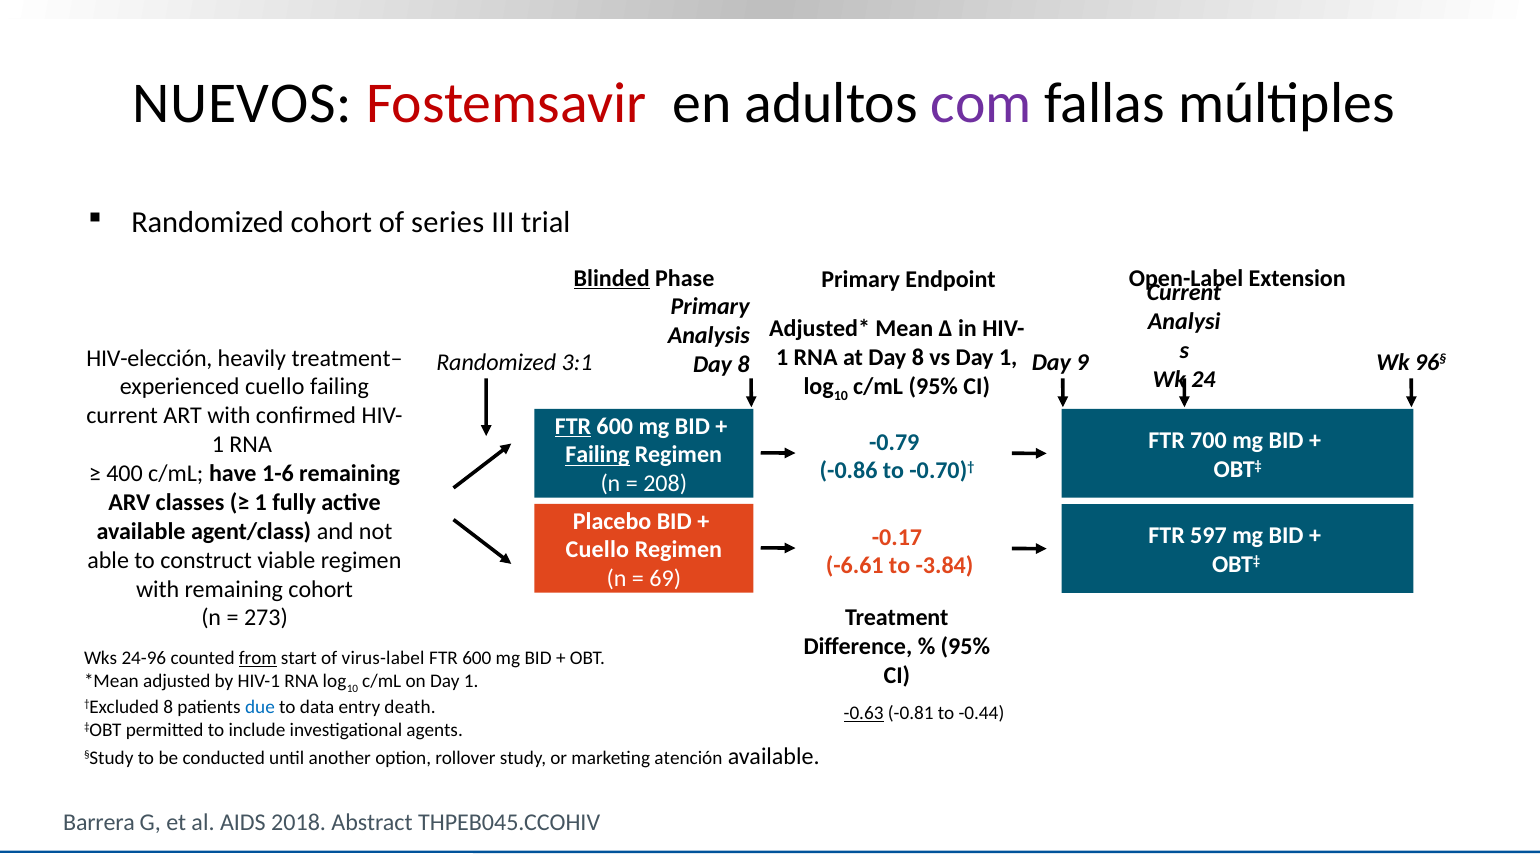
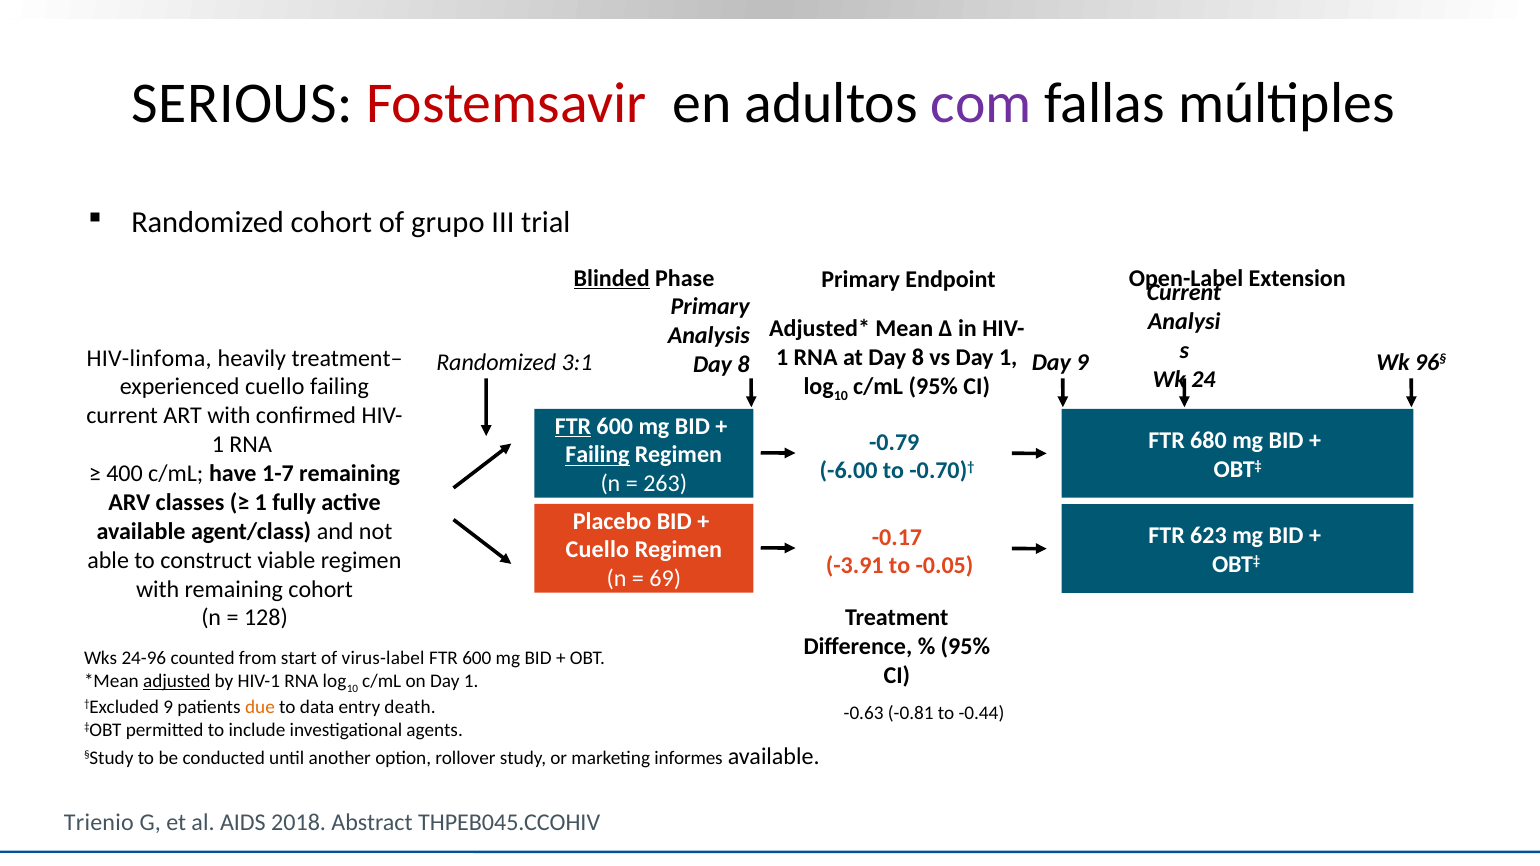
NUEVOS: NUEVOS -> SERIOUS
series: series -> grupo
HIV-elección: HIV-elección -> HIV-linfoma
700: 700 -> 680
-0.86: -0.86 -> -6.00
1-6: 1-6 -> 1-7
208: 208 -> 263
597: 597 -> 623
-6.61: -6.61 -> -3.91
-3.84: -3.84 -> -0.05
273: 273 -> 128
from underline: present -> none
adjusted underline: none -> present
†Excluded 8: 8 -> 9
due colour: blue -> orange
-0.63 underline: present -> none
atención: atención -> informes
Barrera: Barrera -> Trienio
